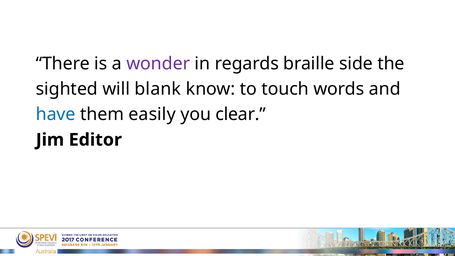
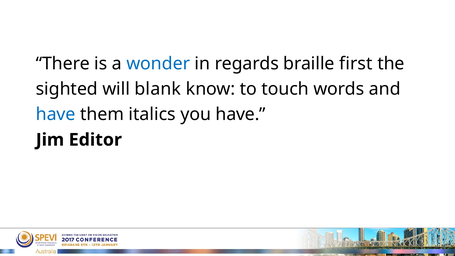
wonder colour: purple -> blue
side: side -> first
easily: easily -> italics
you clear: clear -> have
